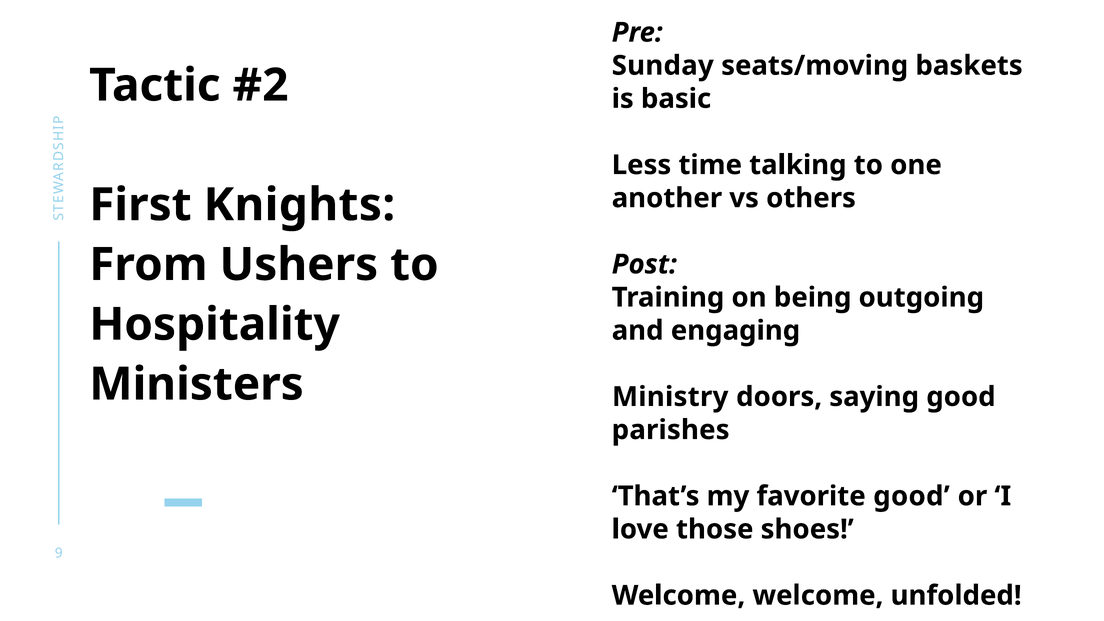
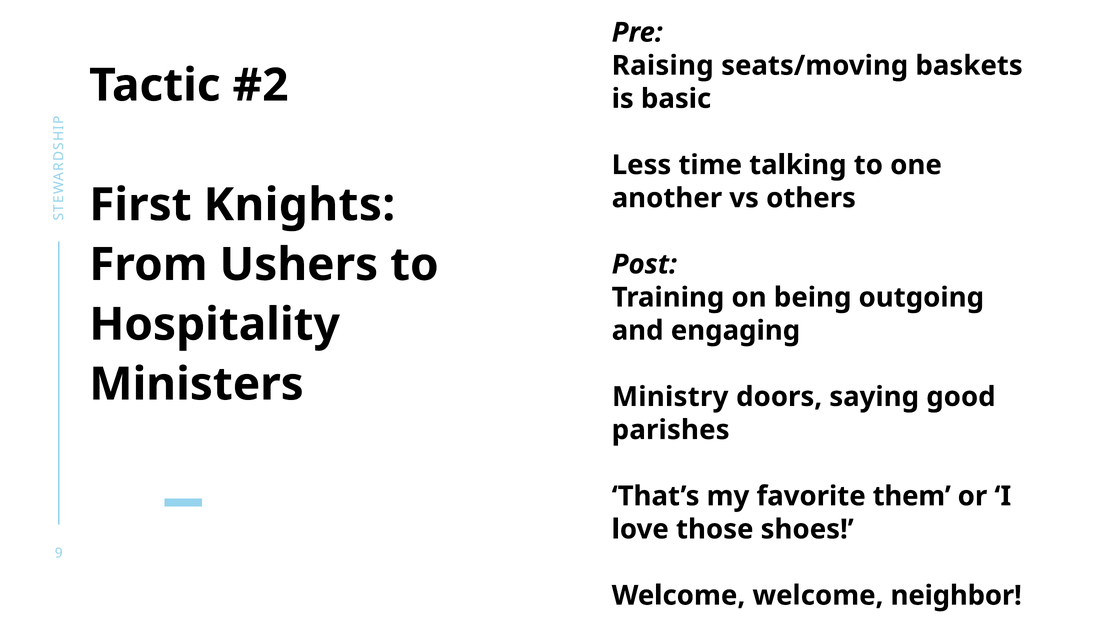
Sunday: Sunday -> Raising
favorite good: good -> them
unfolded: unfolded -> neighbor
